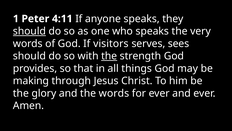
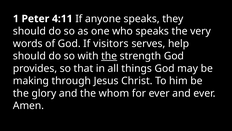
should at (29, 31) underline: present -> none
sees: sees -> help
the words: words -> whom
